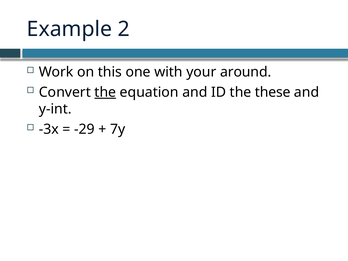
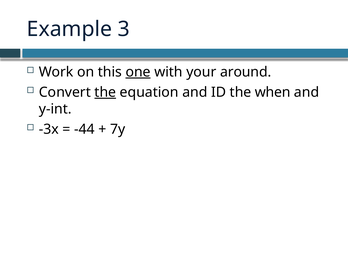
2: 2 -> 3
one underline: none -> present
these: these -> when
-29: -29 -> -44
